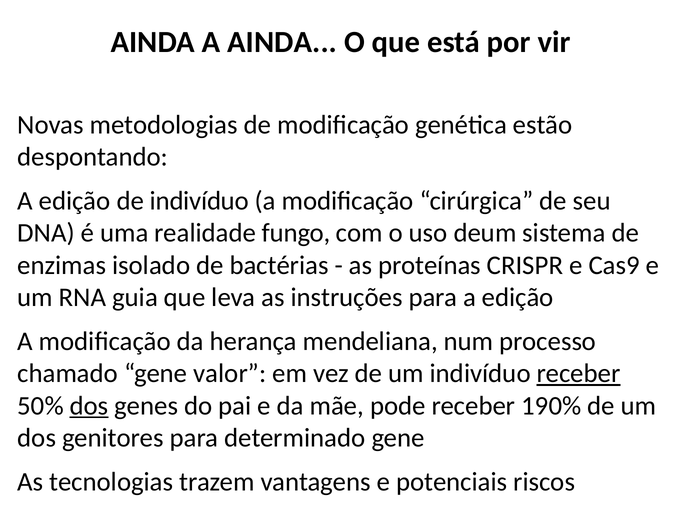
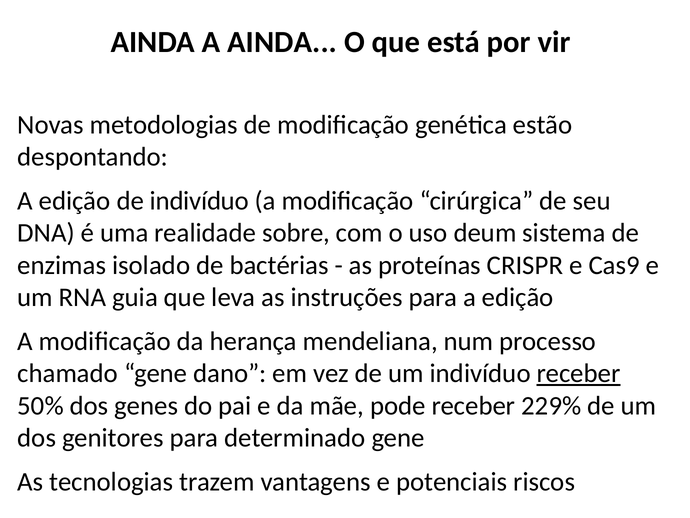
fungo: fungo -> sobre
valor: valor -> dano
dos at (89, 405) underline: present -> none
190%: 190% -> 229%
